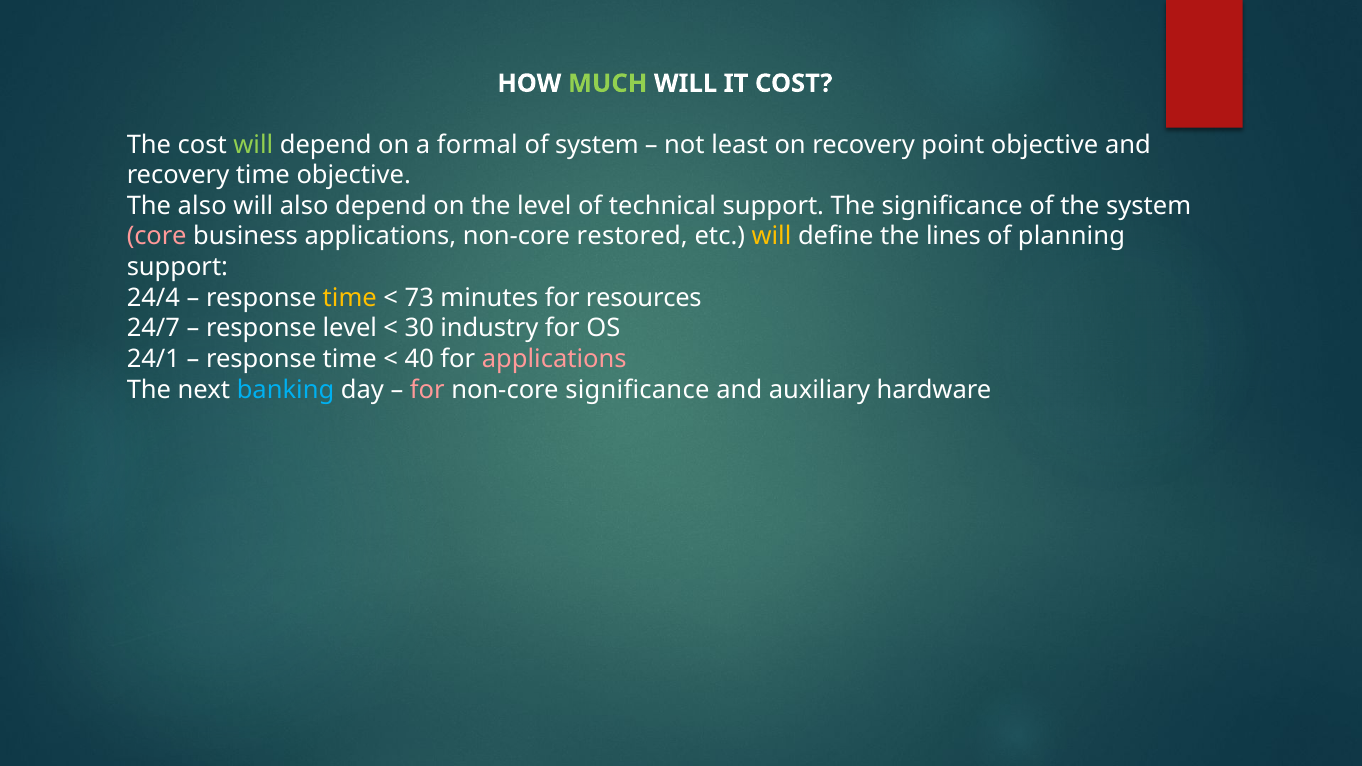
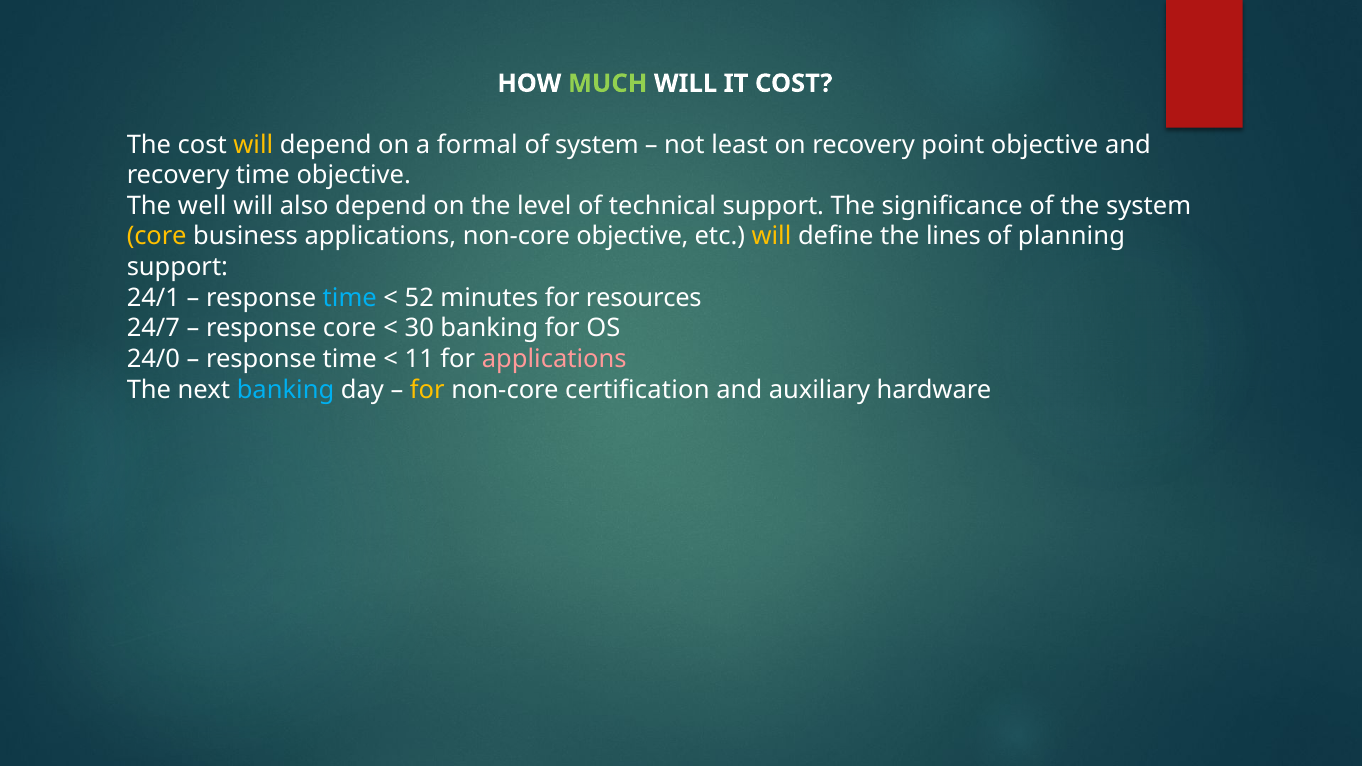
will at (253, 145) colour: light green -> yellow
The also: also -> well
core at (157, 237) colour: pink -> yellow
non-core restored: restored -> objective
24/4: 24/4 -> 24/1
time at (350, 298) colour: yellow -> light blue
73: 73 -> 52
response level: level -> core
30 industry: industry -> banking
24/1: 24/1 -> 24/0
40: 40 -> 11
for at (427, 390) colour: pink -> yellow
non-core significance: significance -> certification
